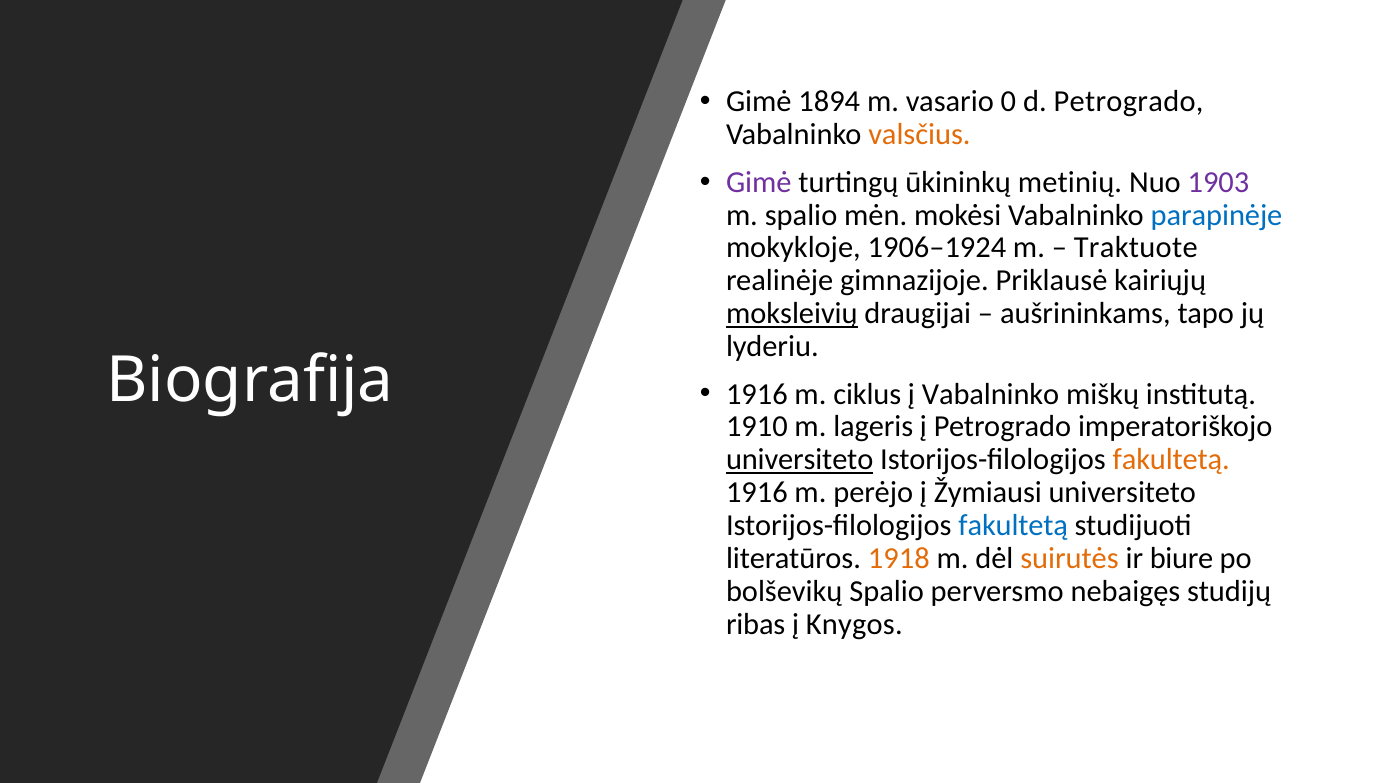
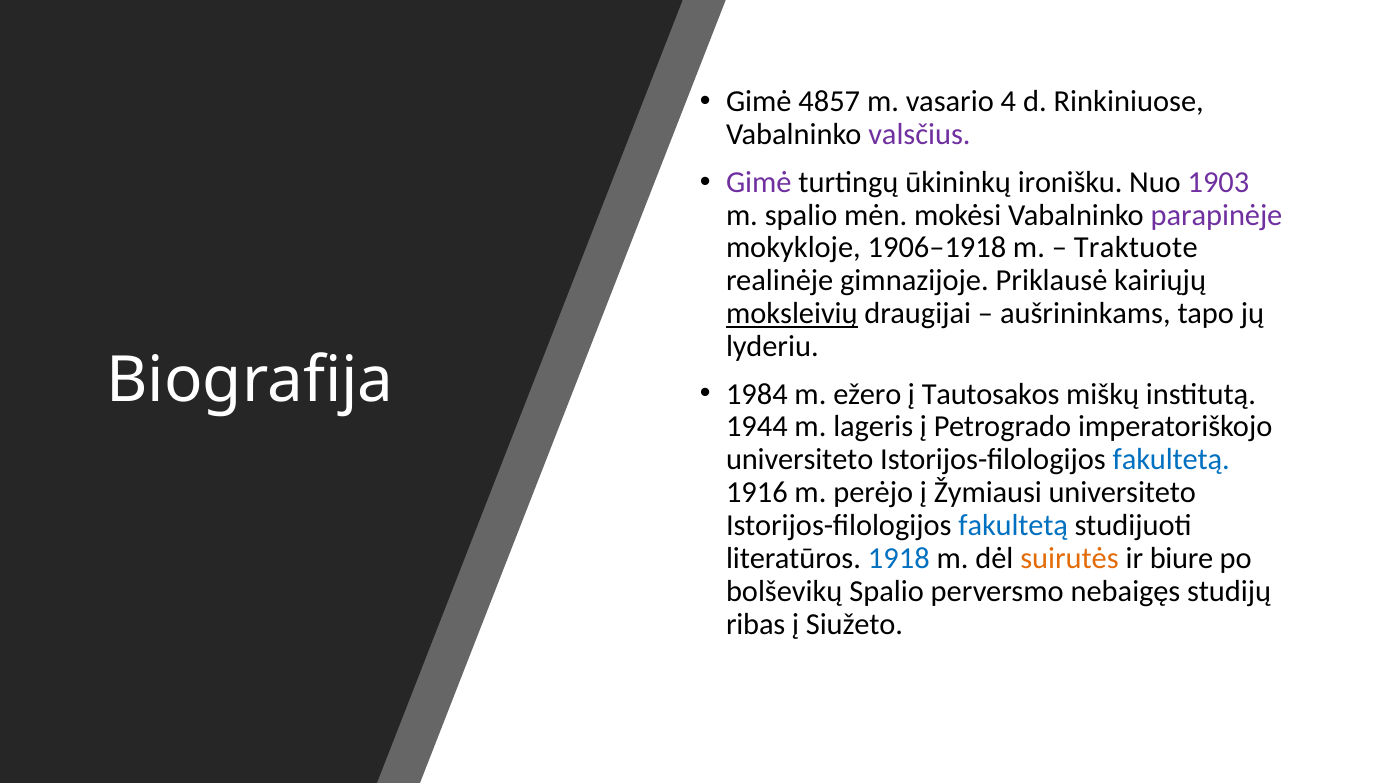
1894: 1894 -> 4857
0: 0 -> 4
d Petrogrado: Petrogrado -> Rinkiniuose
valsčius colour: orange -> purple
metinių: metinių -> ironišku
parapinėje colour: blue -> purple
1906–1924: 1906–1924 -> 1906–1918
1916 at (757, 394): 1916 -> 1984
ciklus: ciklus -> ežero
į Vabalninko: Vabalninko -> Tautosakos
1910: 1910 -> 1944
universiteto at (800, 460) underline: present -> none
fakultetą at (1171, 460) colour: orange -> blue
1918 colour: orange -> blue
Knygos: Knygos -> Siužeto
